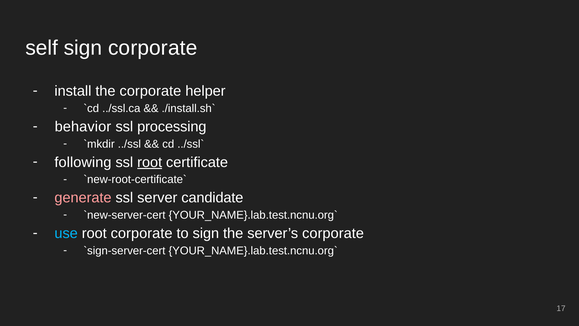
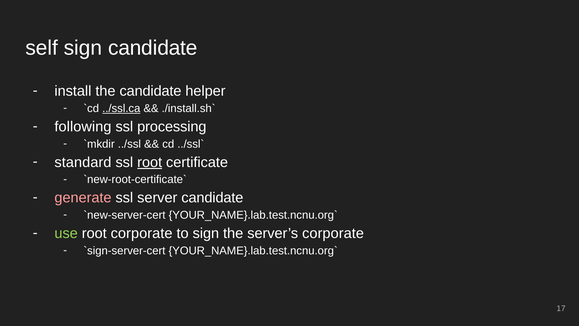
sign corporate: corporate -> candidate
the corporate: corporate -> candidate
../ssl.ca underline: none -> present
behavior: behavior -> following
following: following -> standard
use colour: light blue -> light green
